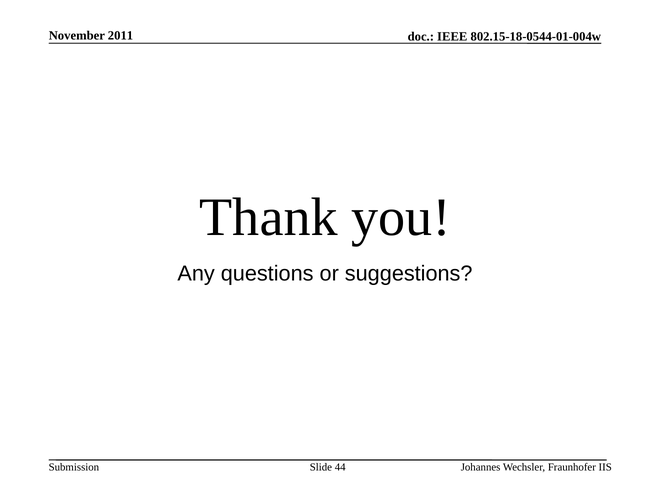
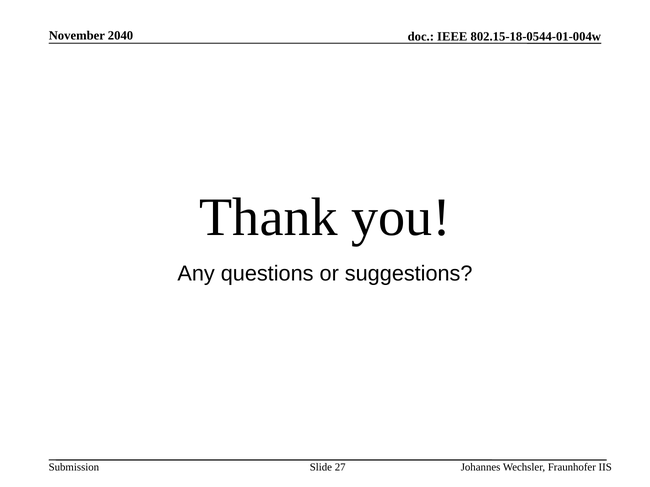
2011: 2011 -> 2040
44: 44 -> 27
